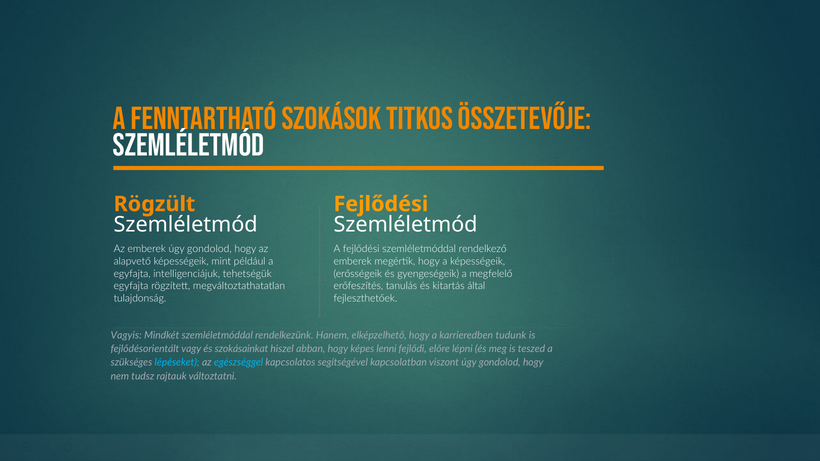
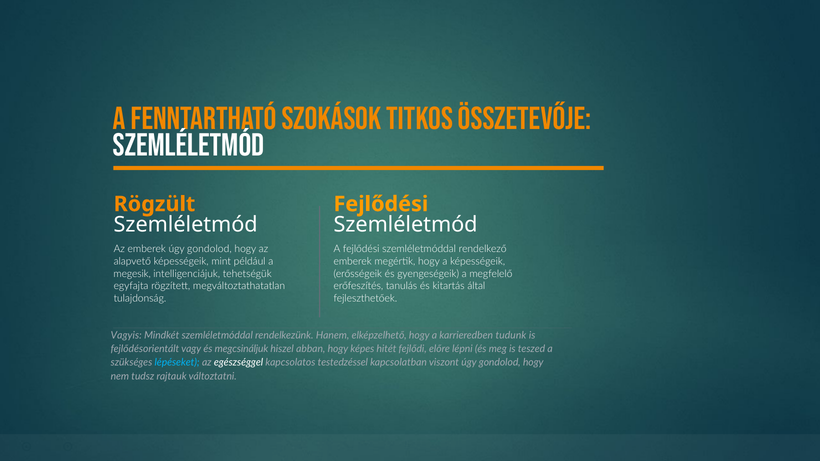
egyfajta at (132, 274): egyfajta -> megesik
szokásainkat: szokásainkat -> megcsináljuk
lenni: lenni -> hitét
egészséggel colour: light blue -> white
segítségével: segítségével -> testedzéssel
